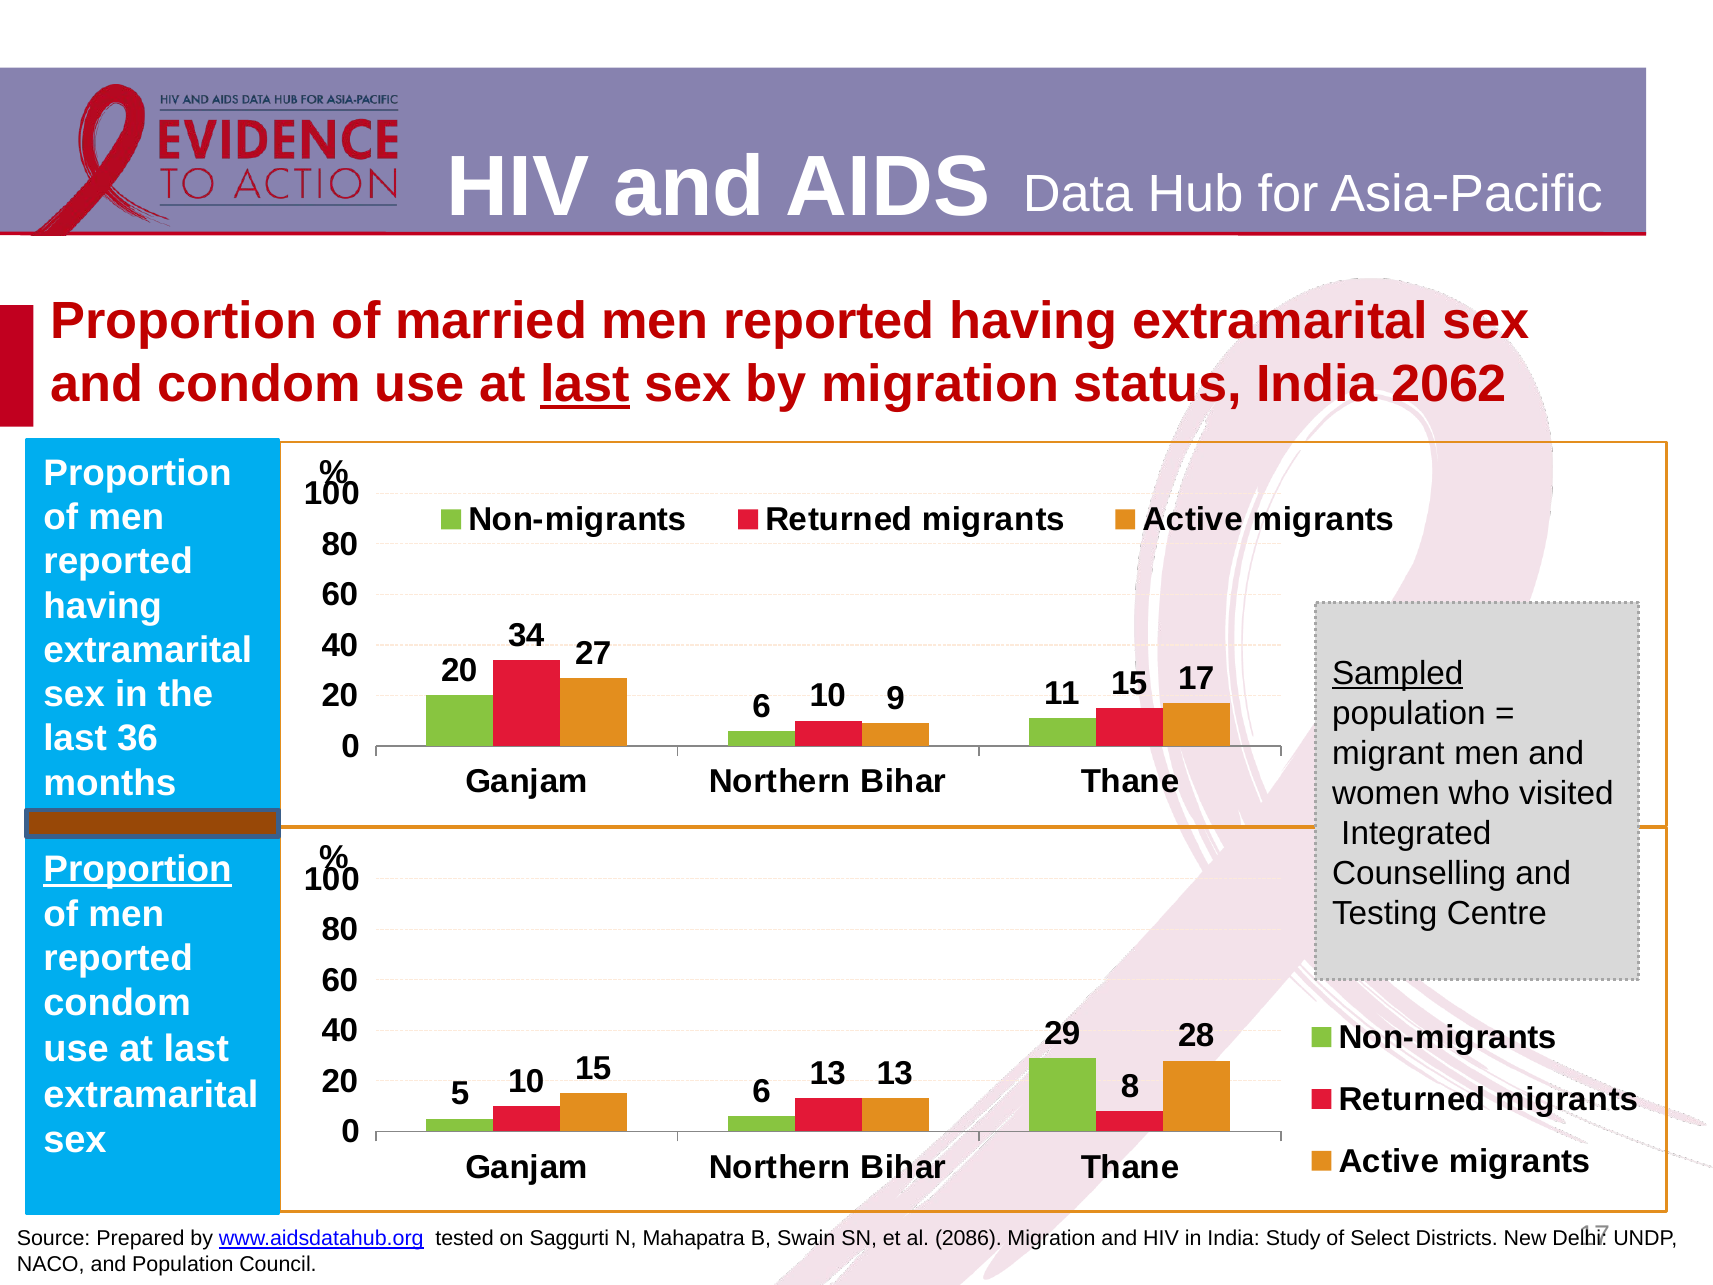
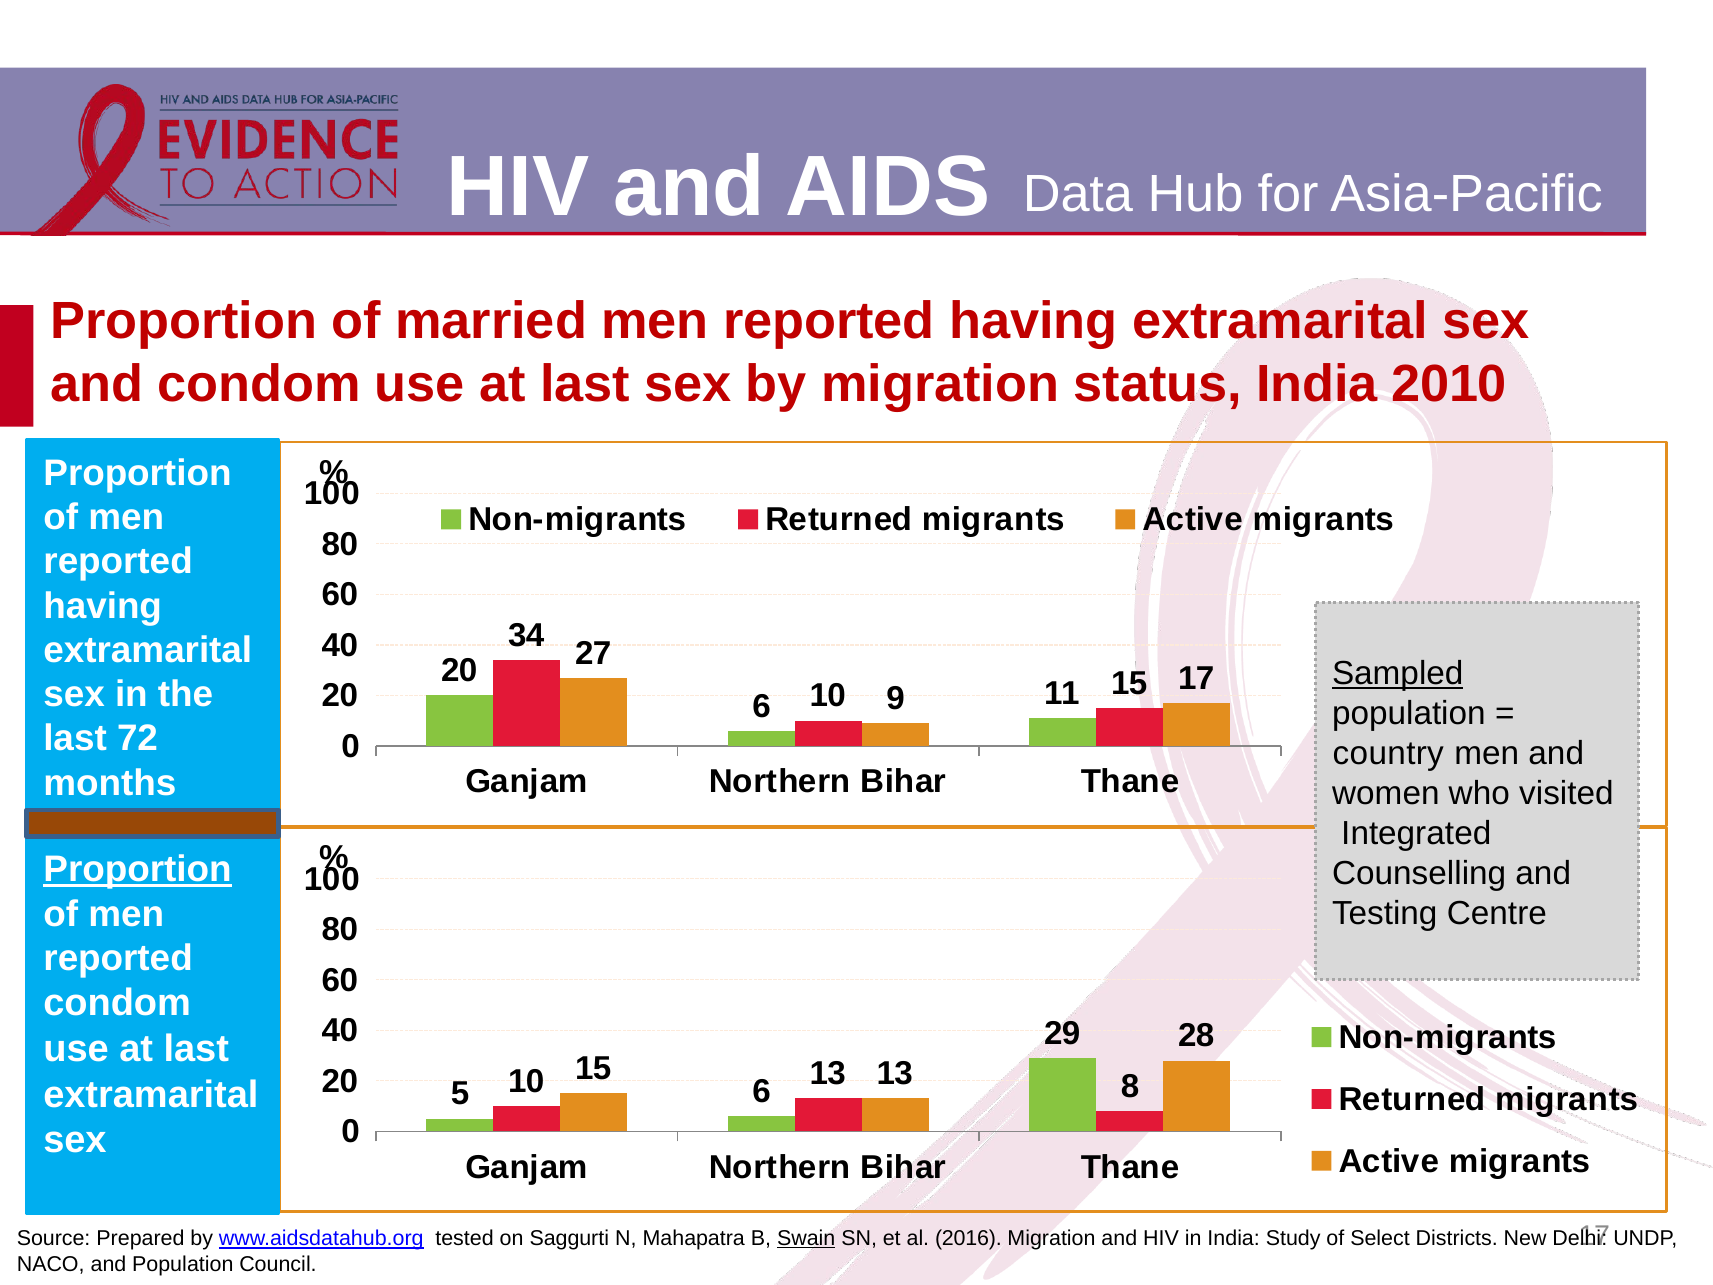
last at (585, 384) underline: present -> none
2062: 2062 -> 2010
36: 36 -> 72
migrant: migrant -> country
Swain underline: none -> present
2086: 2086 -> 2016
